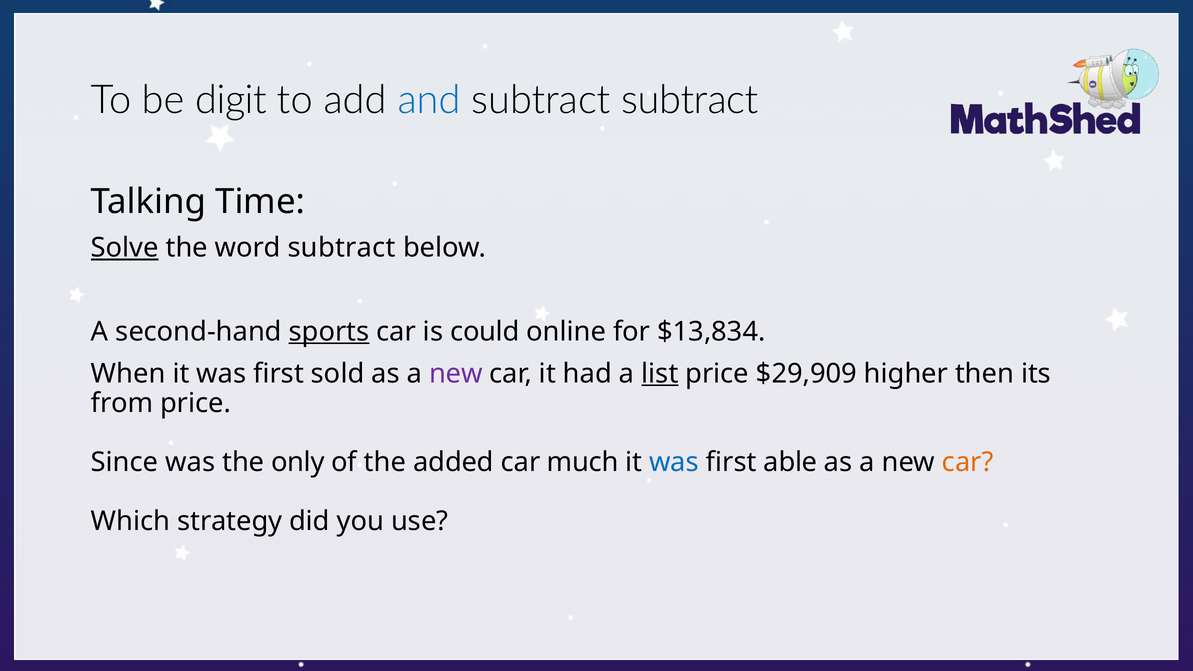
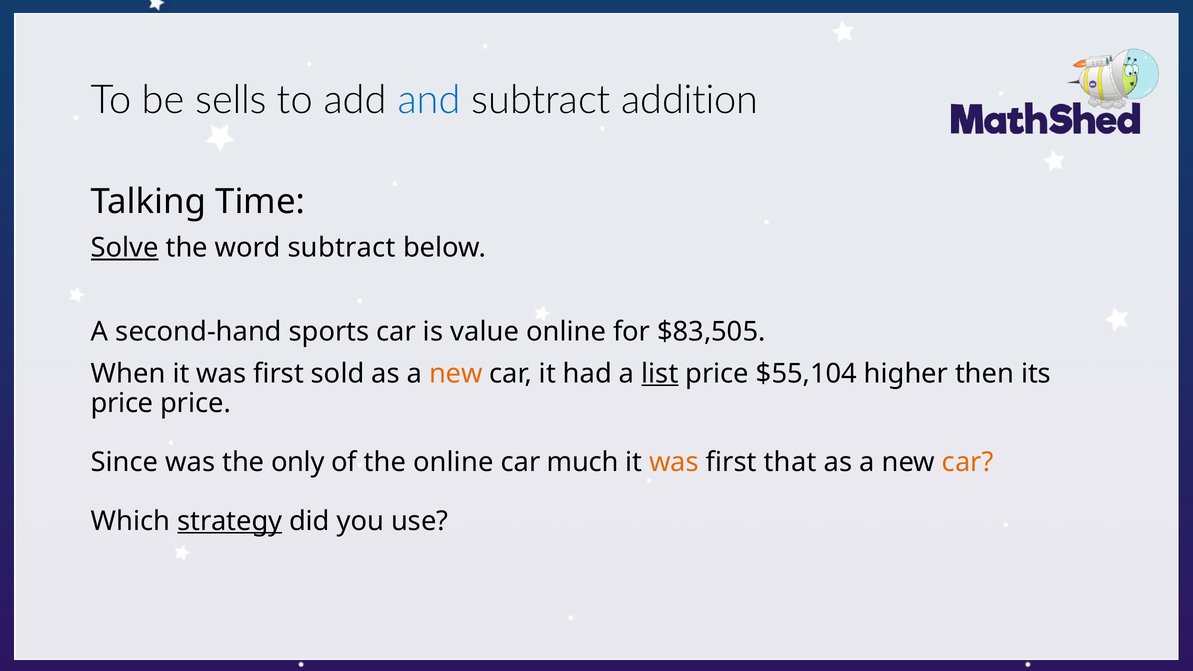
digit: digit -> sells
subtract subtract: subtract -> addition
sports underline: present -> none
could: could -> value
$13,834: $13,834 -> $83,505
new at (456, 374) colour: purple -> orange
$29,909: $29,909 -> $55,104
from at (122, 403): from -> price
the added: added -> online
was at (674, 462) colour: blue -> orange
able: able -> that
strategy underline: none -> present
